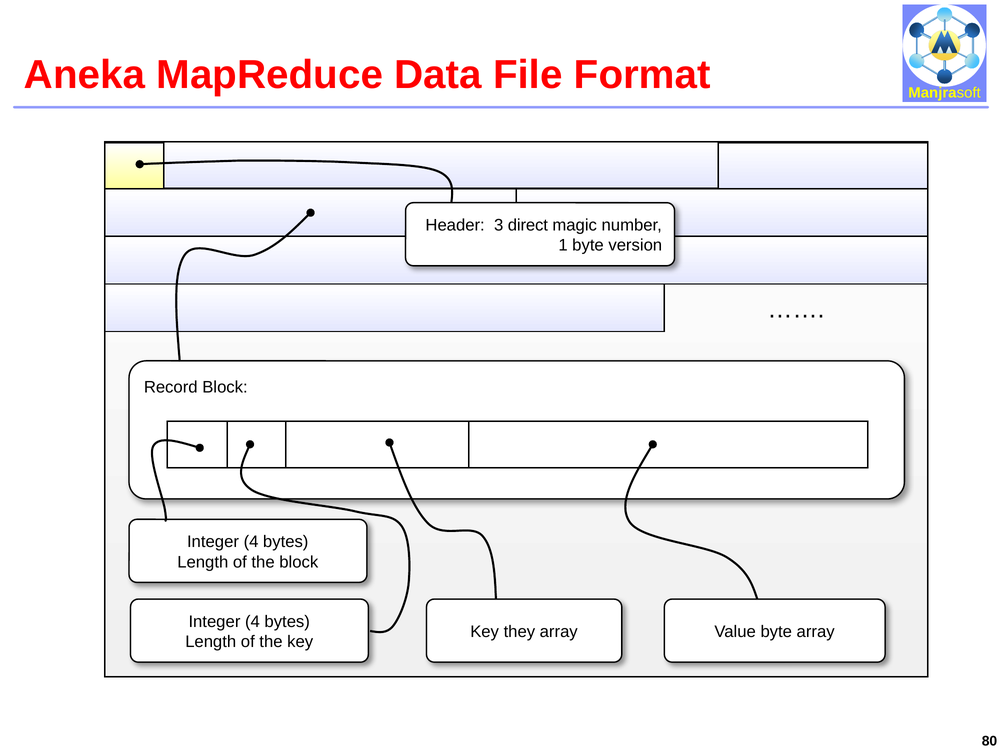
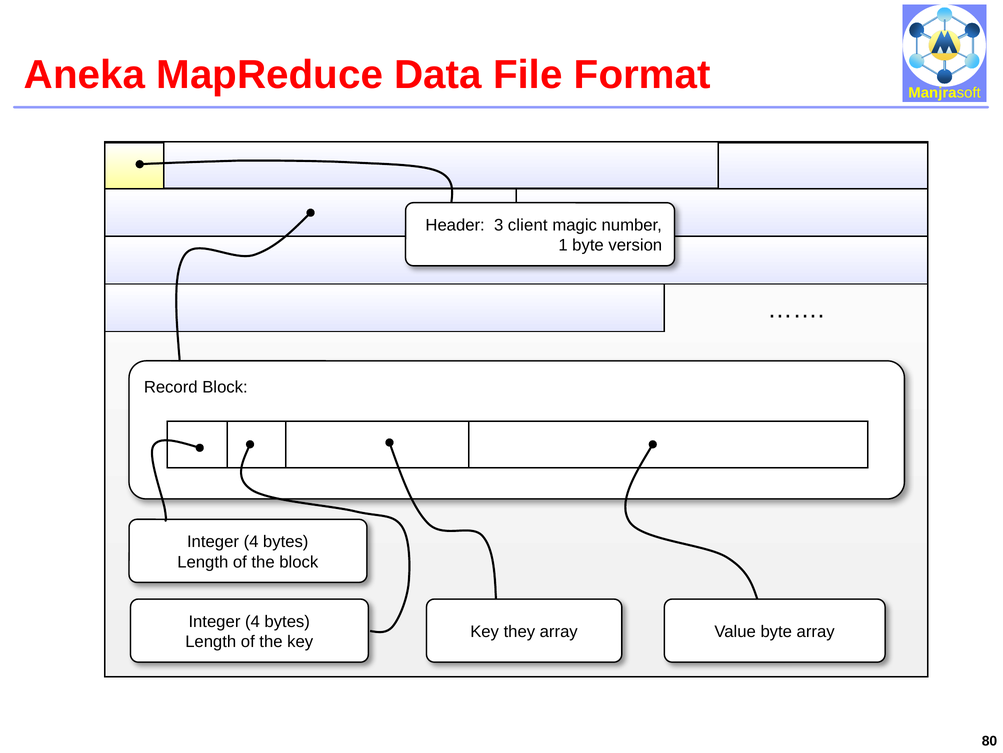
direct: direct -> client
